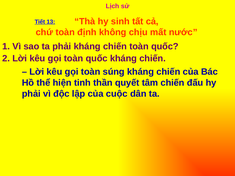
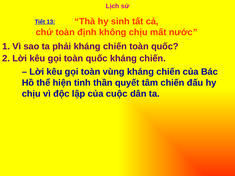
súng: súng -> vùng
phải at (31, 94): phải -> chịu
